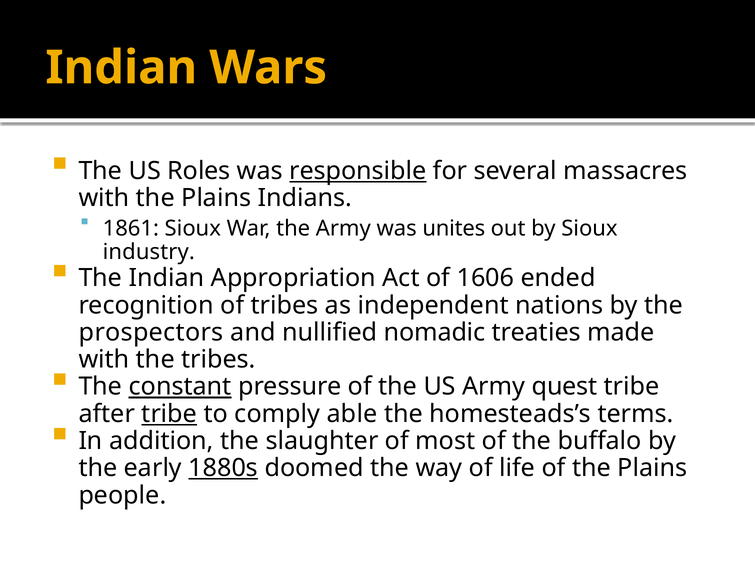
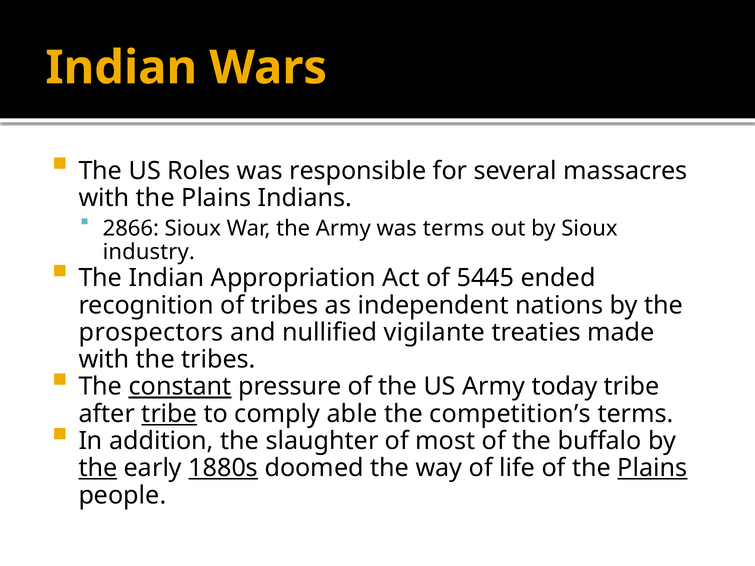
responsible underline: present -> none
1861: 1861 -> 2866
was unites: unites -> terms
1606: 1606 -> 5445
nomadic: nomadic -> vigilante
quest: quest -> today
homesteads’s: homesteads’s -> competition’s
the at (98, 468) underline: none -> present
Plains at (652, 468) underline: none -> present
